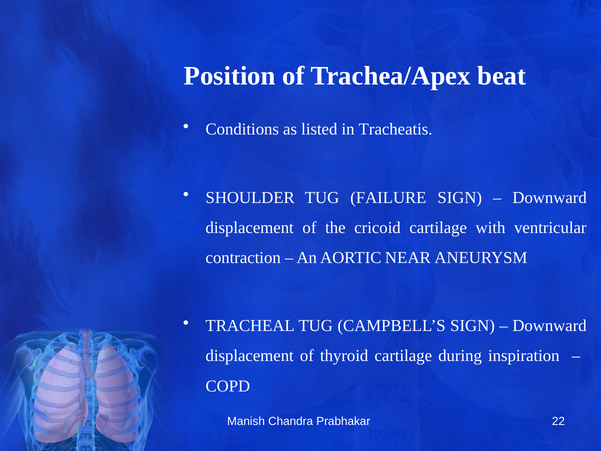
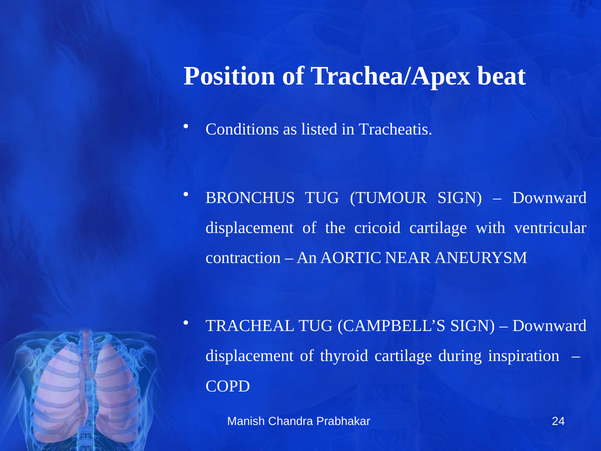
SHOULDER: SHOULDER -> BRONCHUS
FAILURE: FAILURE -> TUMOUR
22: 22 -> 24
